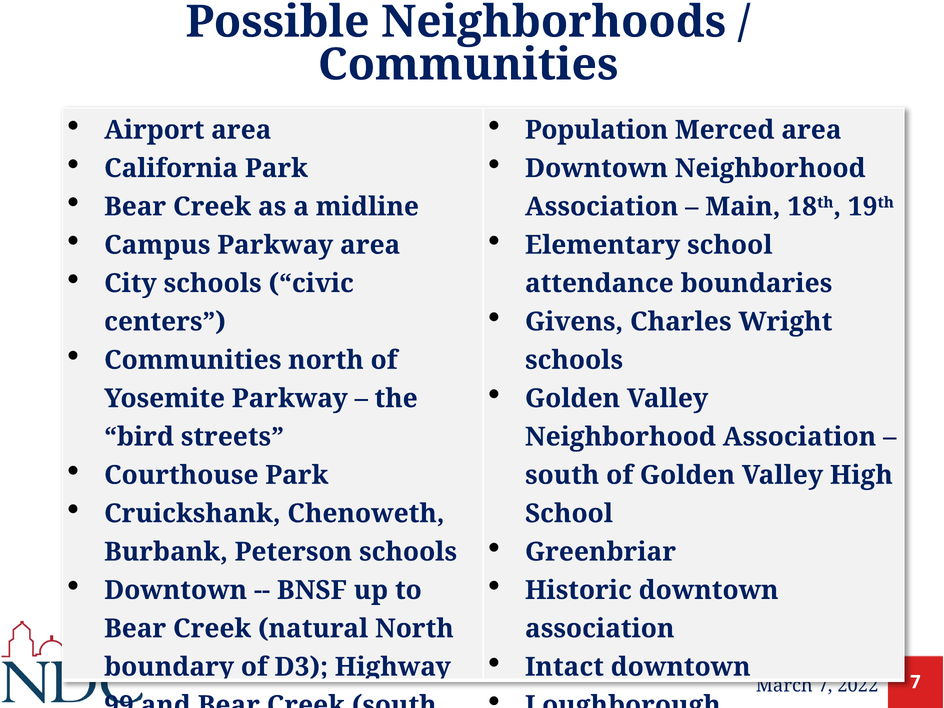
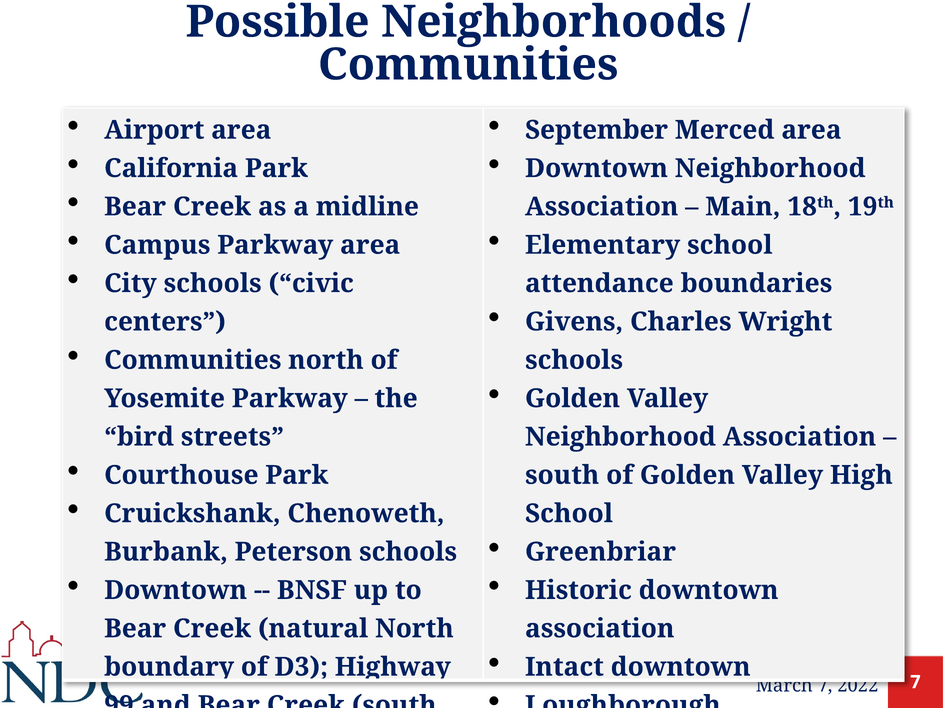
Population: Population -> September
